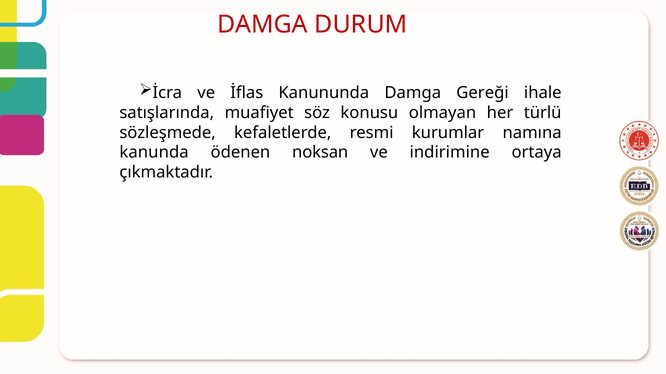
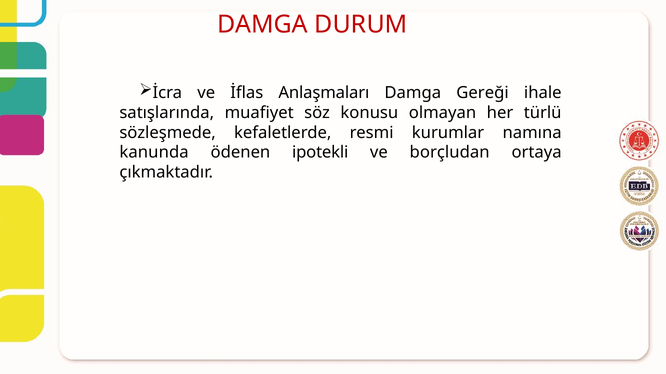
Kanununda: Kanununda -> Anlaşmaları
noksan: noksan -> ipotekli
indirimine: indirimine -> borçludan
